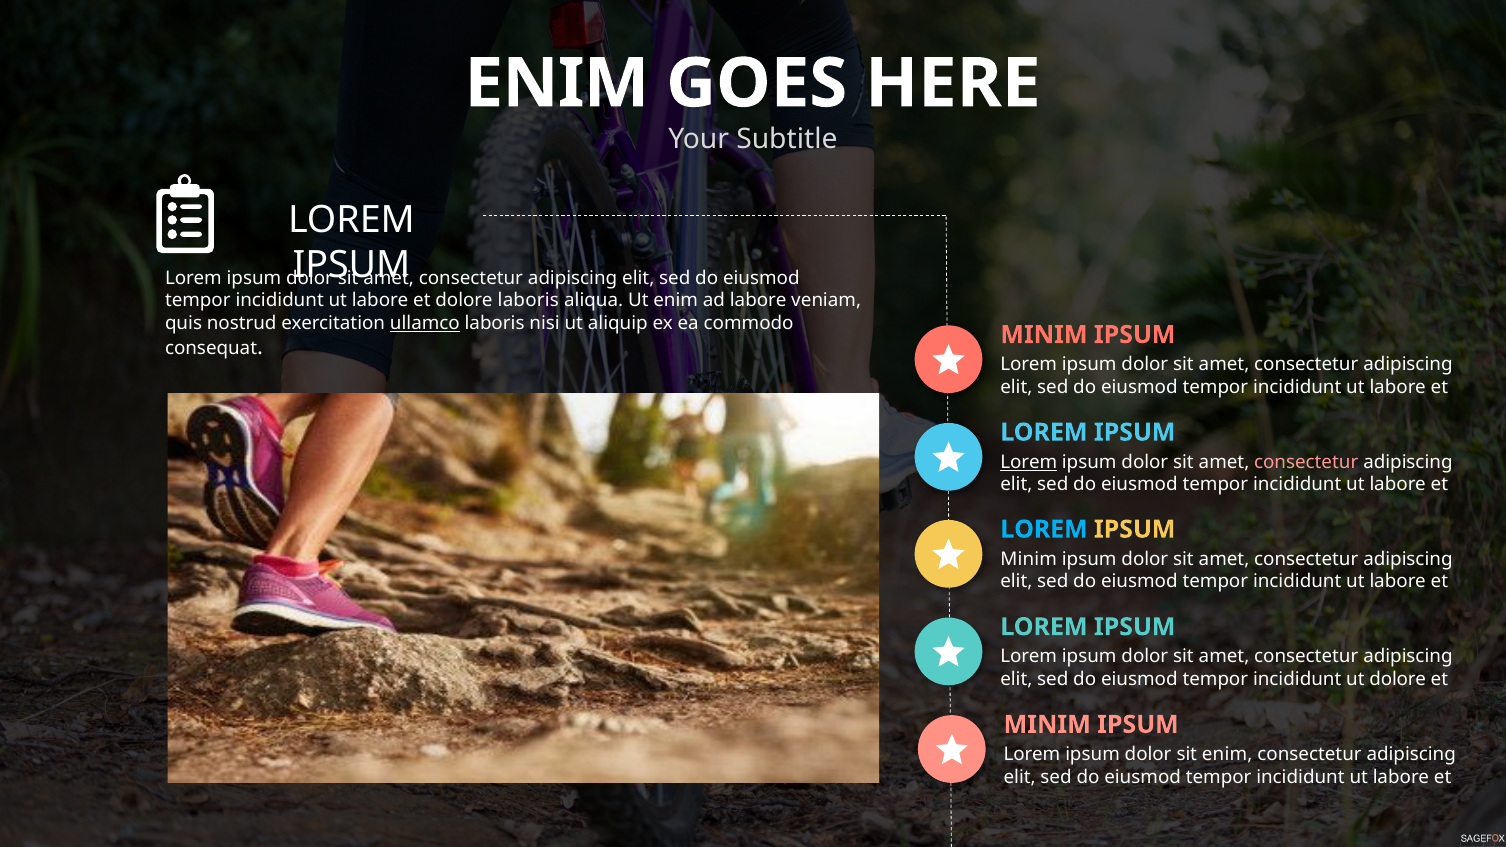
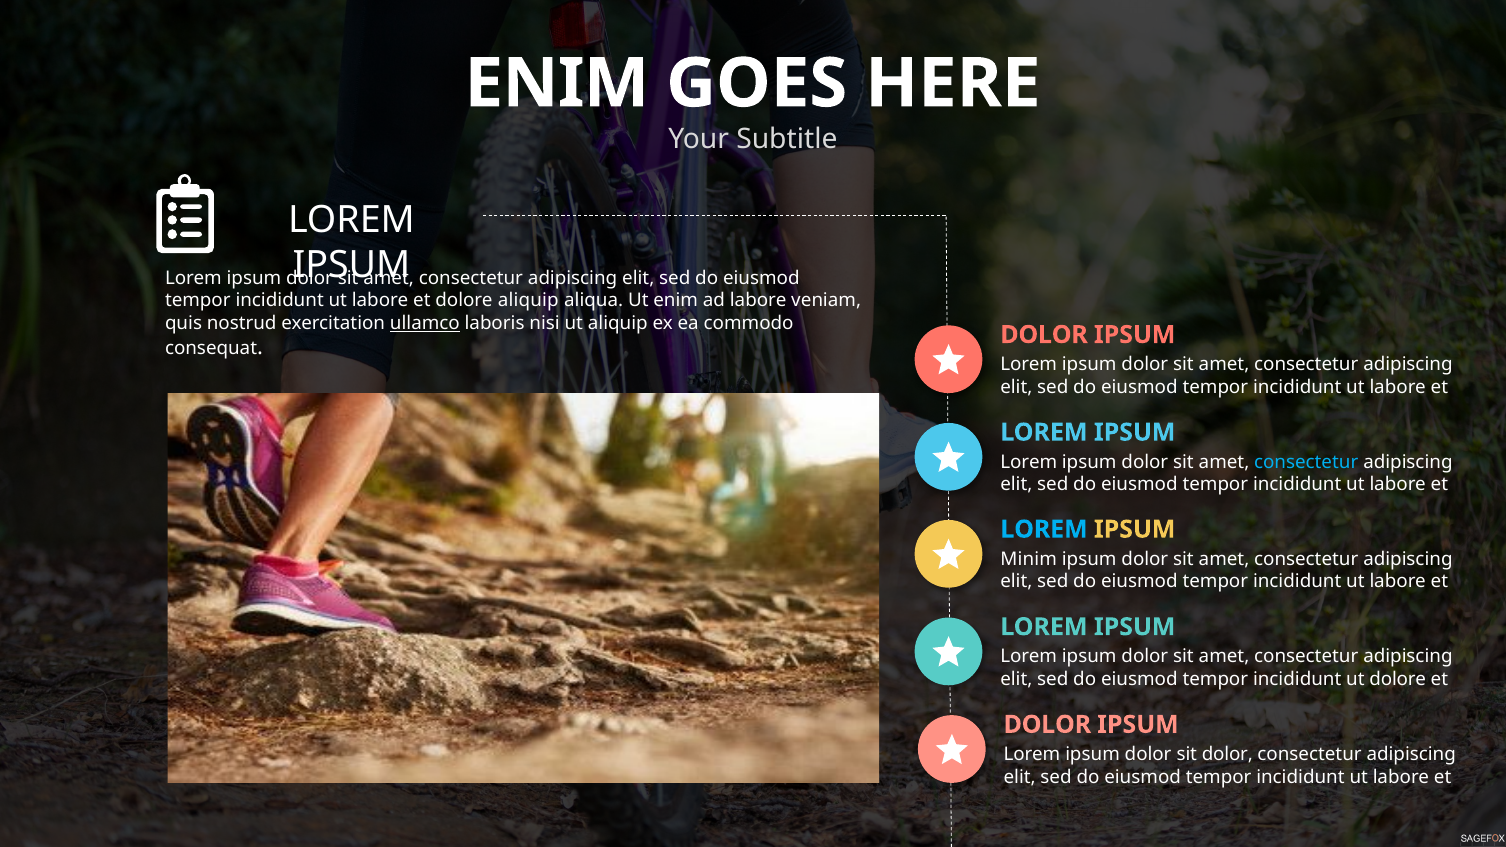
dolore laboris: laboris -> aliquip
MINIM at (1044, 335): MINIM -> DOLOR
Lorem at (1029, 462) underline: present -> none
consectetur at (1306, 462) colour: pink -> light blue
MINIM at (1047, 725): MINIM -> DOLOR
sit enim: enim -> dolor
